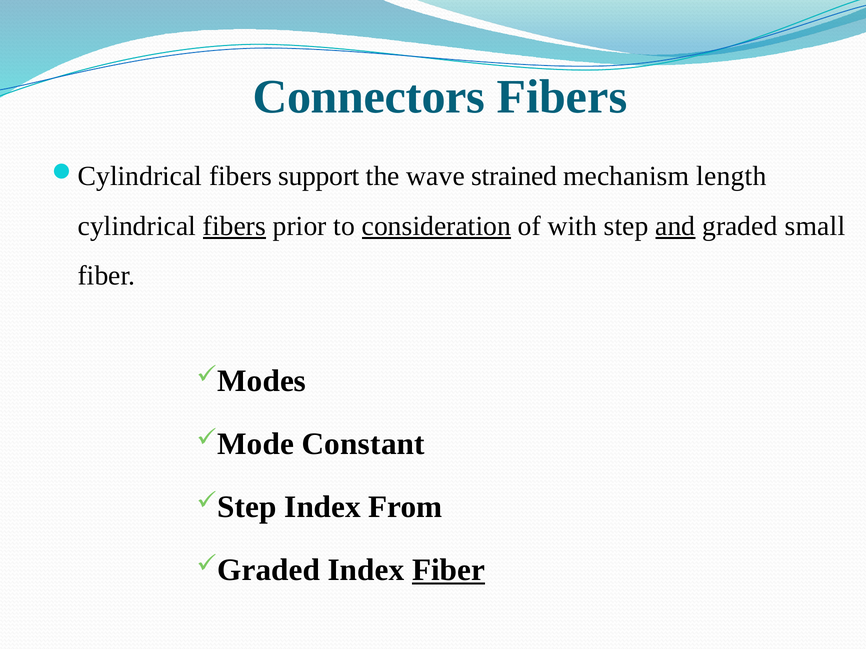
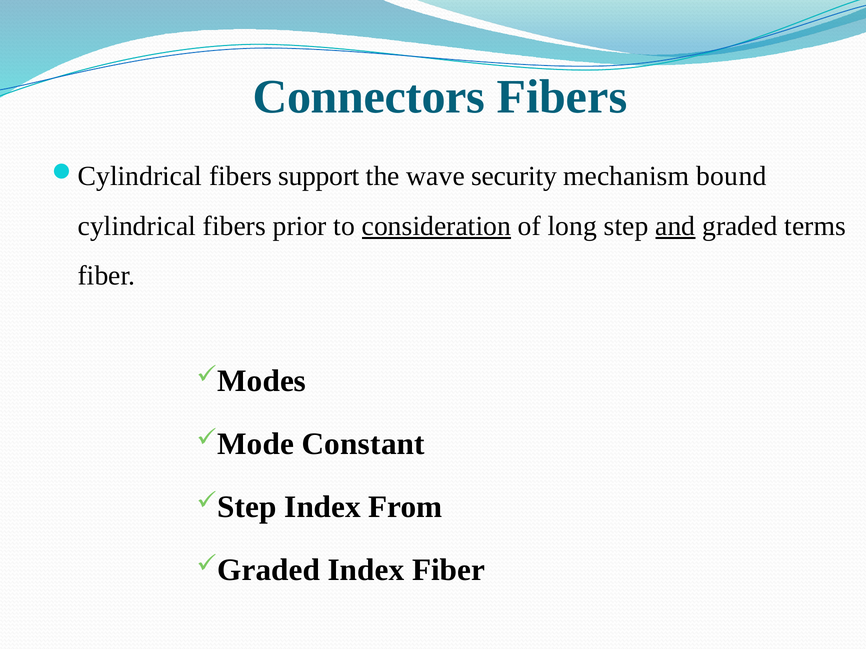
strained: strained -> security
length: length -> bound
fibers at (234, 226) underline: present -> none
with: with -> long
small: small -> terms
Fiber at (449, 570) underline: present -> none
